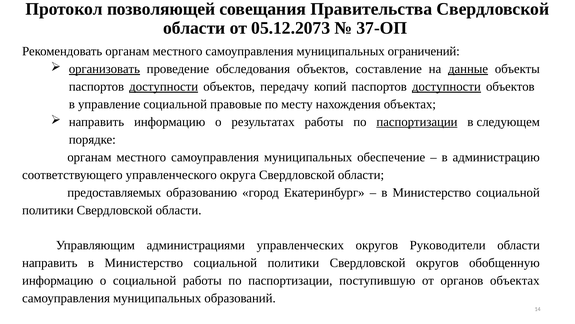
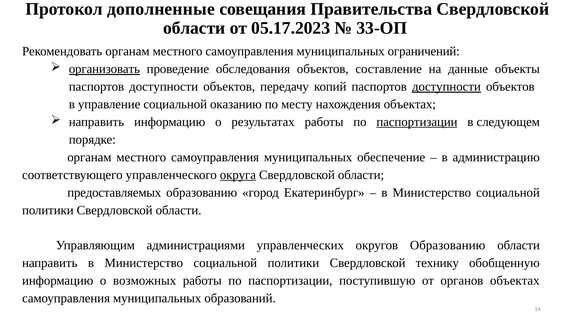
позволяющей: позволяющей -> дополненные
05.12.2073: 05.12.2073 -> 05.17.2023
37-ОП: 37-ОП -> 33-ОП
данные underline: present -> none
доступности at (164, 86) underline: present -> none
правовые: правовые -> оказанию
округа underline: none -> present
округов Руководители: Руководители -> Образованию
Свердловской округов: округов -> технику
о социальной: социальной -> возможных
